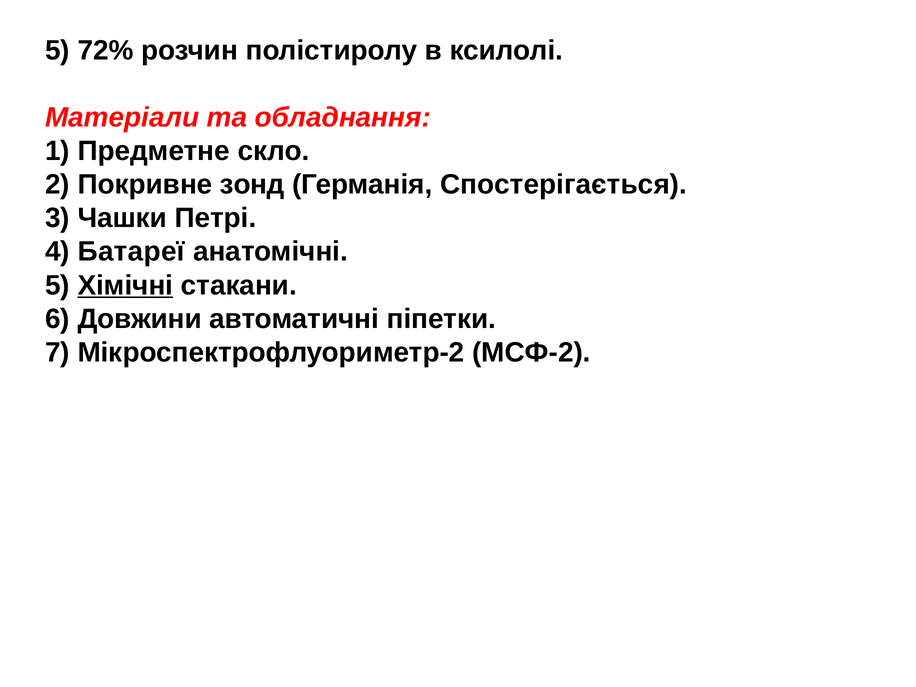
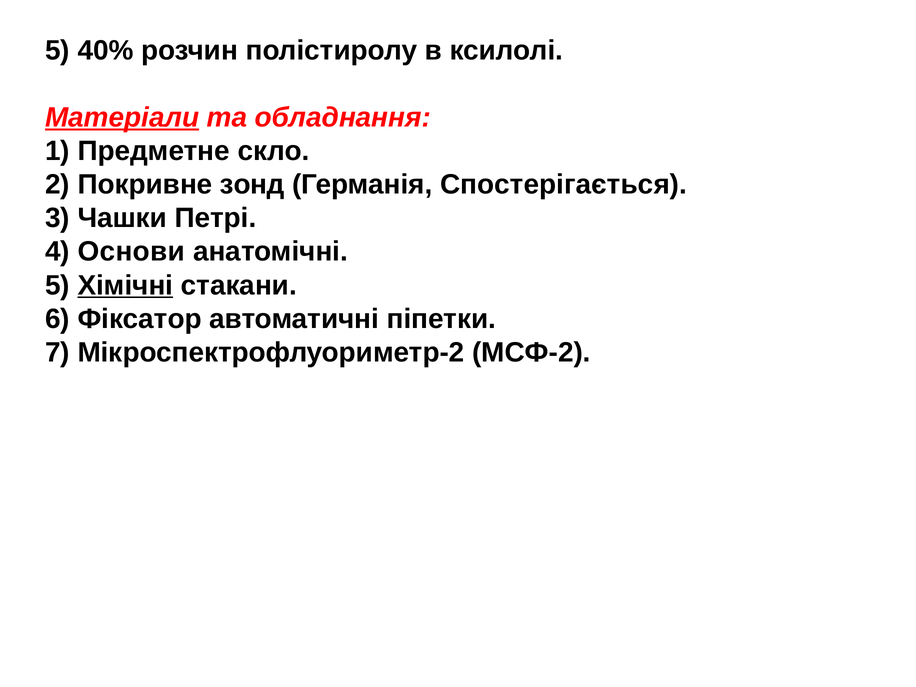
72%: 72% -> 40%
Матеріали underline: none -> present
Батареї: Батареї -> Основи
Довжини: Довжини -> Фіксатор
